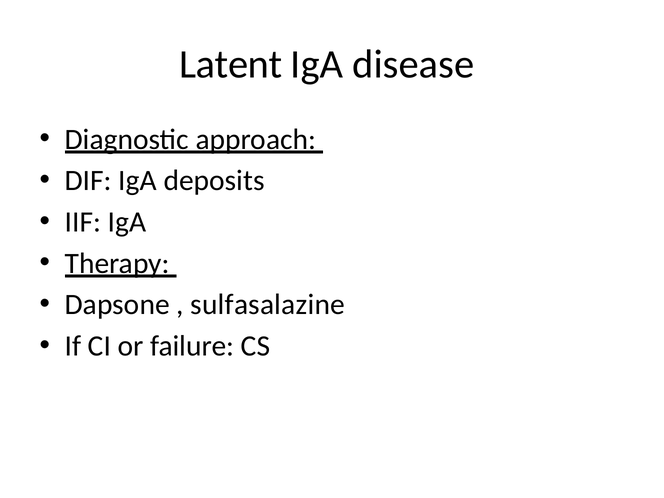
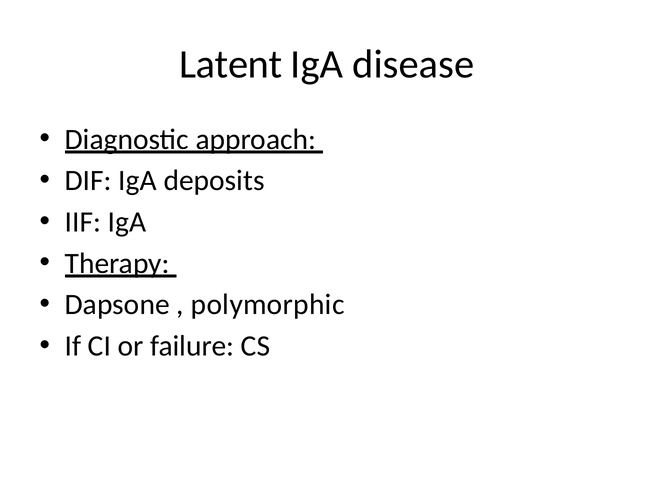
sulfasalazine: sulfasalazine -> polymorphic
